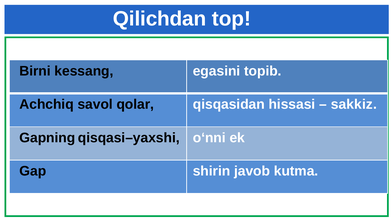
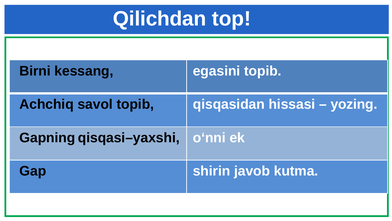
savol qolar: qolar -> topib
sakkiz: sakkiz -> yozing
